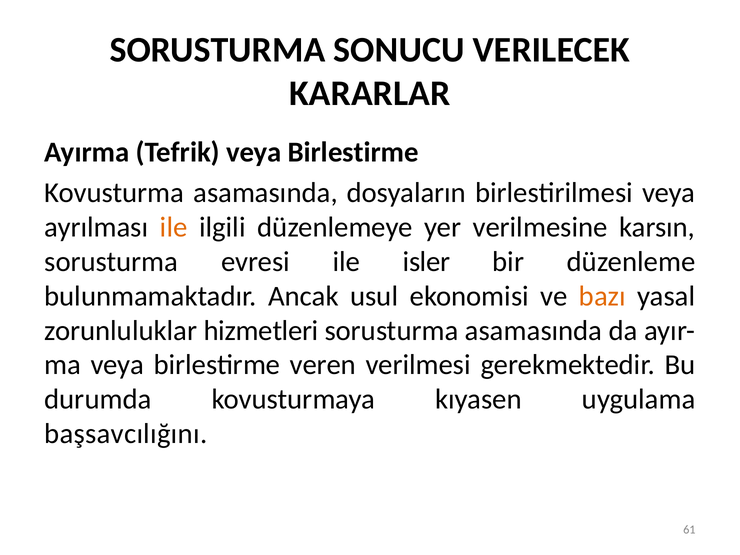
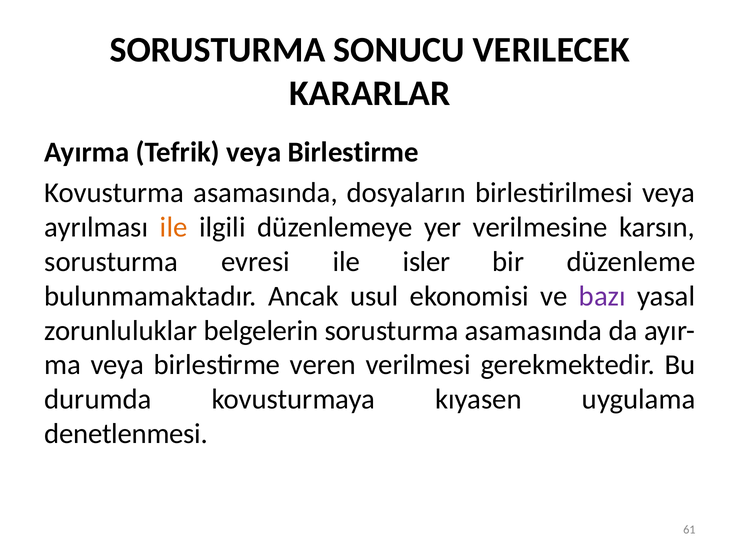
bazı colour: orange -> purple
hizmetleri: hizmetleri -> belgelerin
başsavcılığını: başsavcılığını -> denetlenmesi
